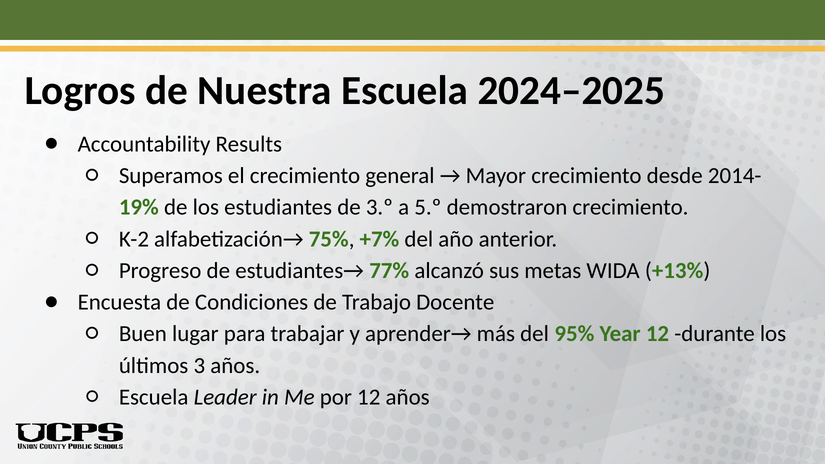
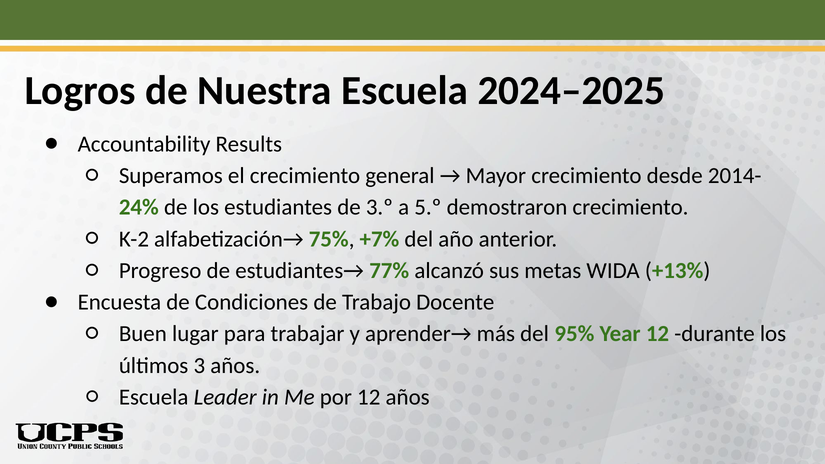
19%: 19% -> 24%
